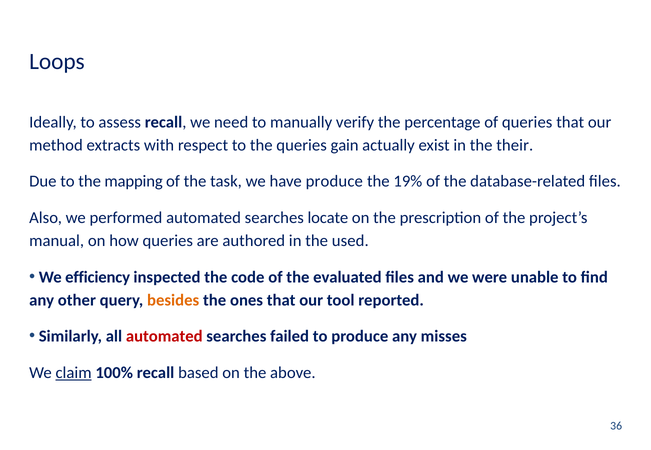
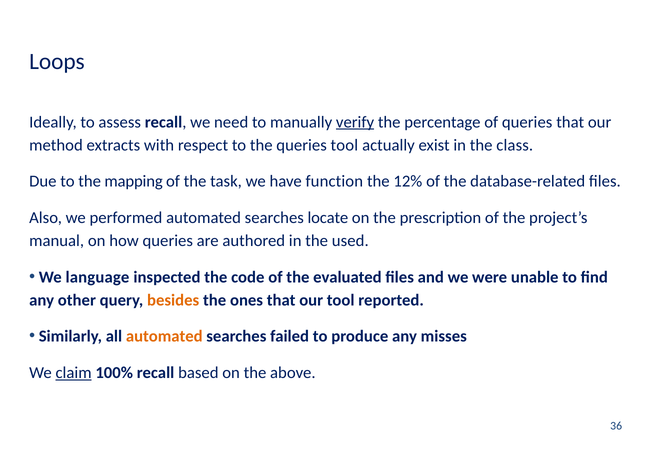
verify underline: none -> present
queries gain: gain -> tool
their: their -> class
have produce: produce -> function
19%: 19% -> 12%
efficiency: efficiency -> language
automated at (164, 337) colour: red -> orange
